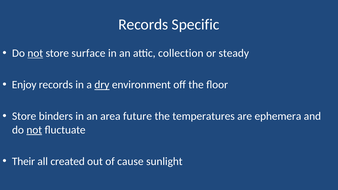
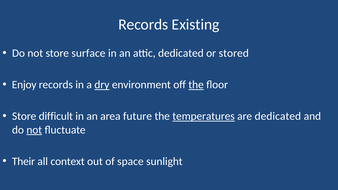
Specific: Specific -> Existing
not at (35, 53) underline: present -> none
attic collection: collection -> dedicated
steady: steady -> stored
the at (196, 85) underline: none -> present
binders: binders -> difficult
temperatures underline: none -> present
are ephemera: ephemera -> dedicated
created: created -> context
cause: cause -> space
